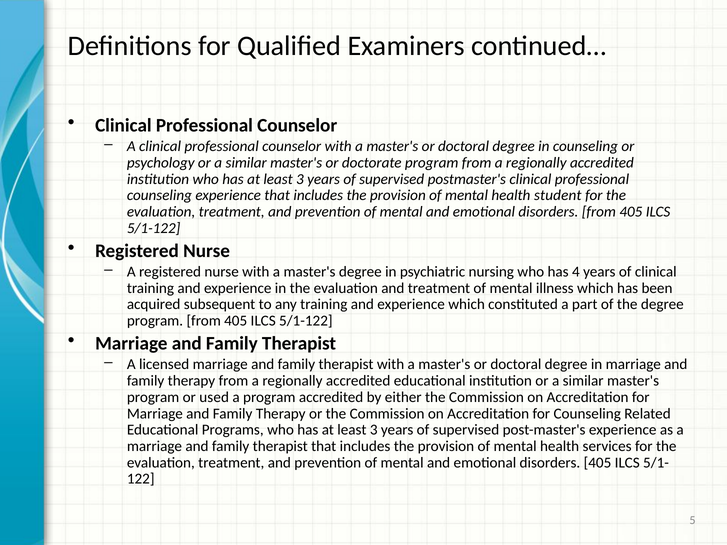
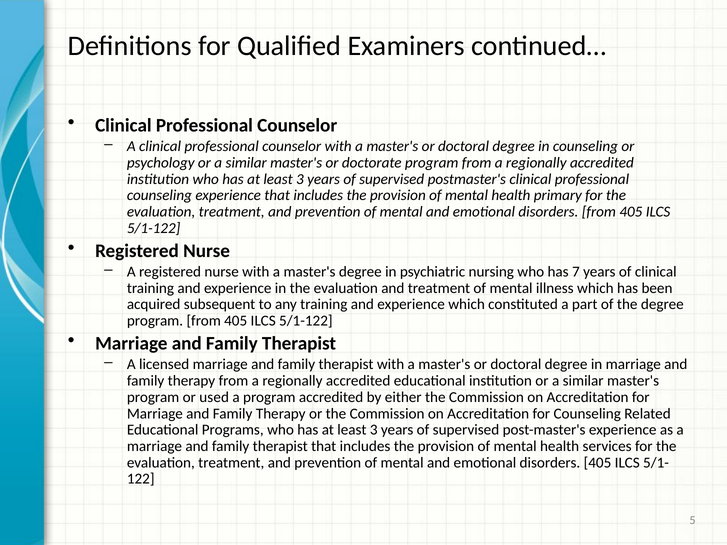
student: student -> primary
4: 4 -> 7
